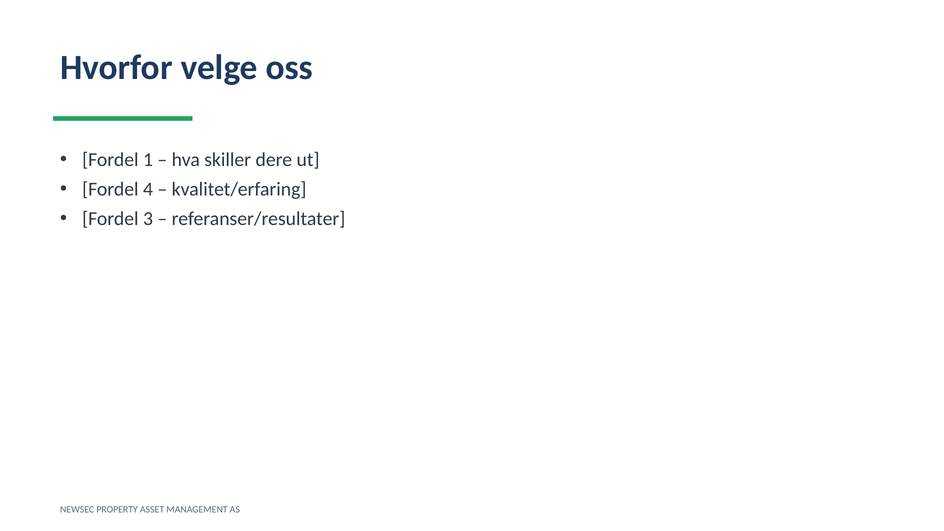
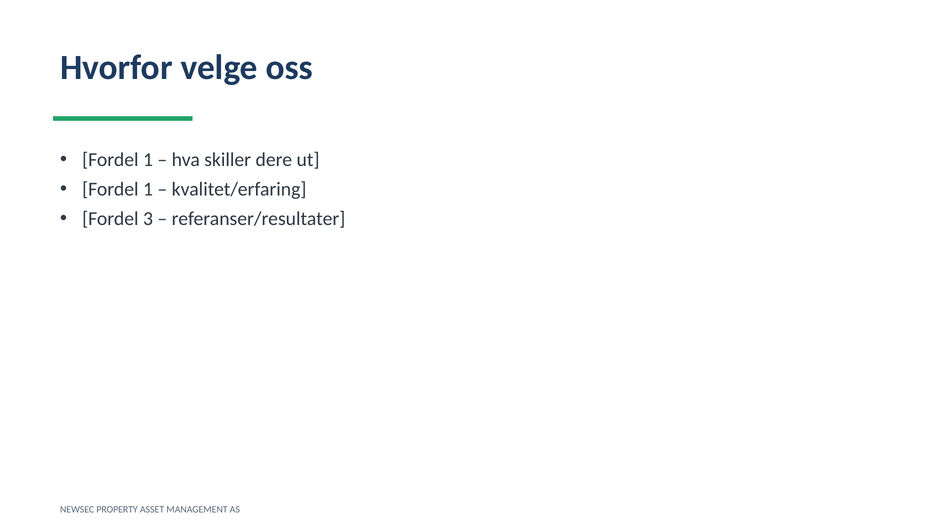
4 at (148, 189): 4 -> 1
